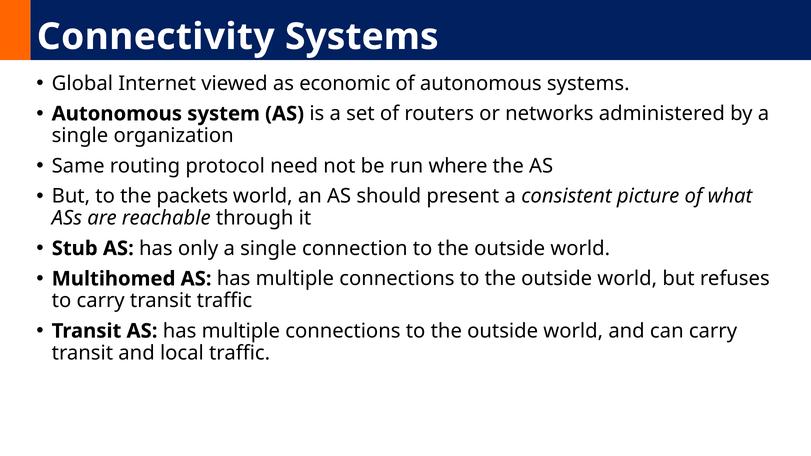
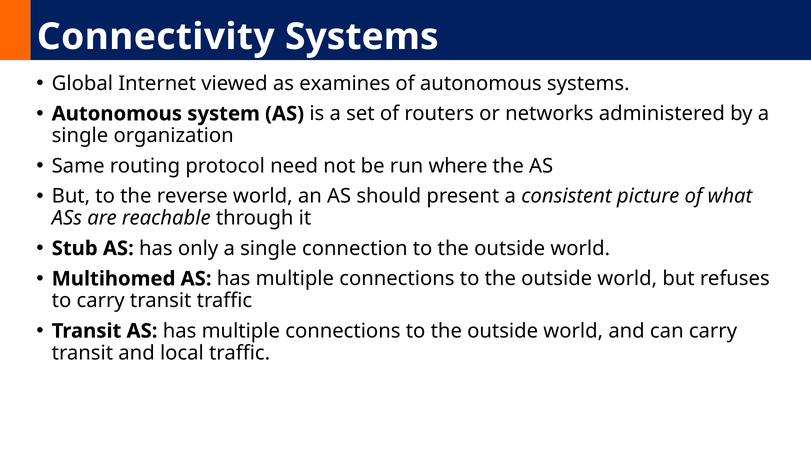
economic: economic -> examines
packets: packets -> reverse
